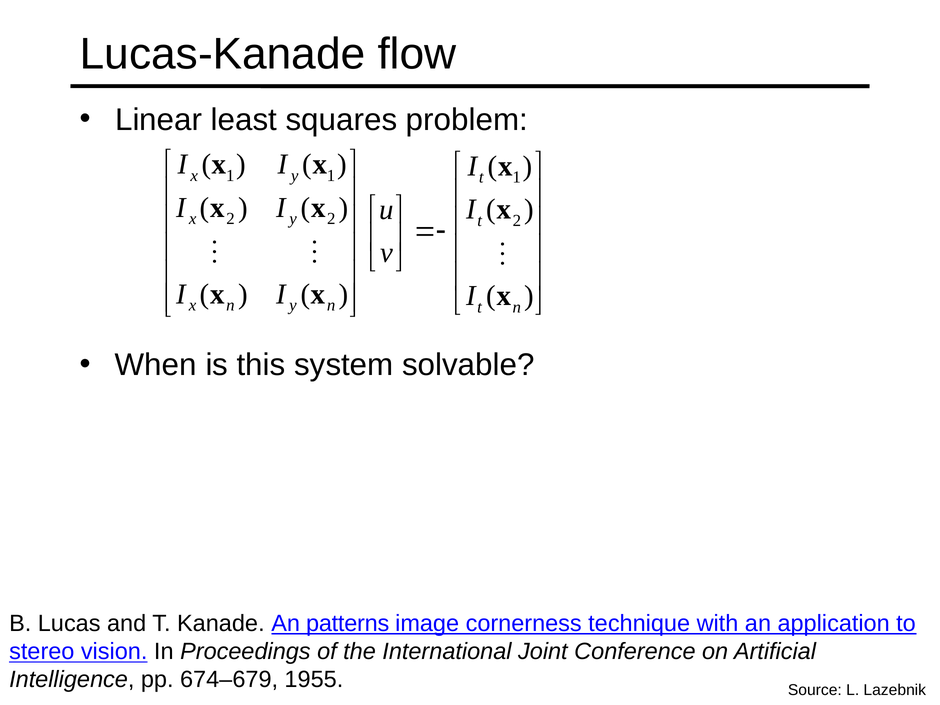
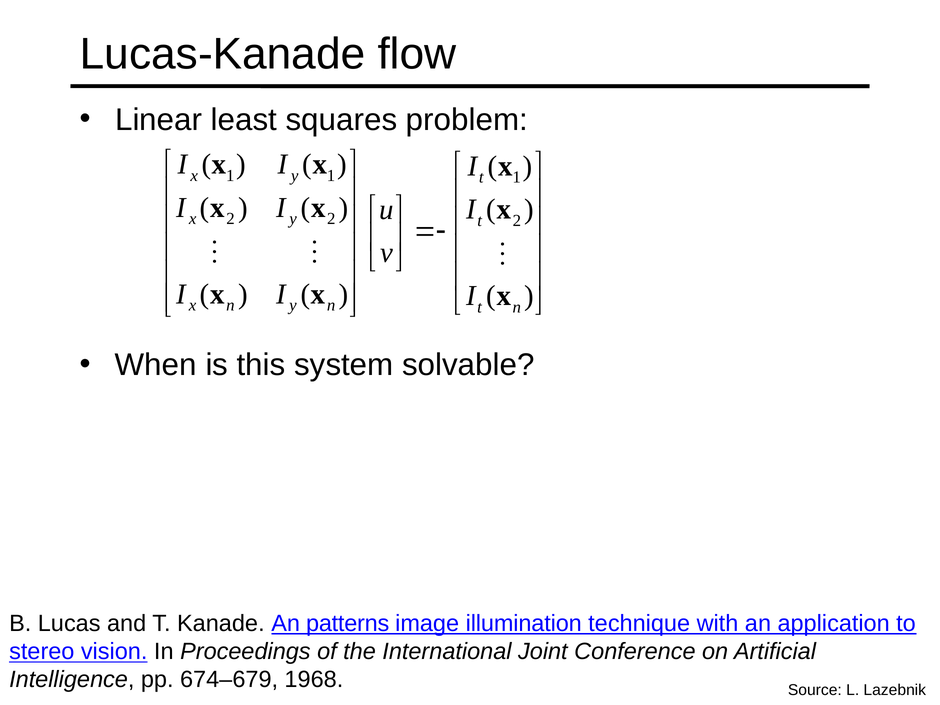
cornerness: cornerness -> illumination
1955: 1955 -> 1968
